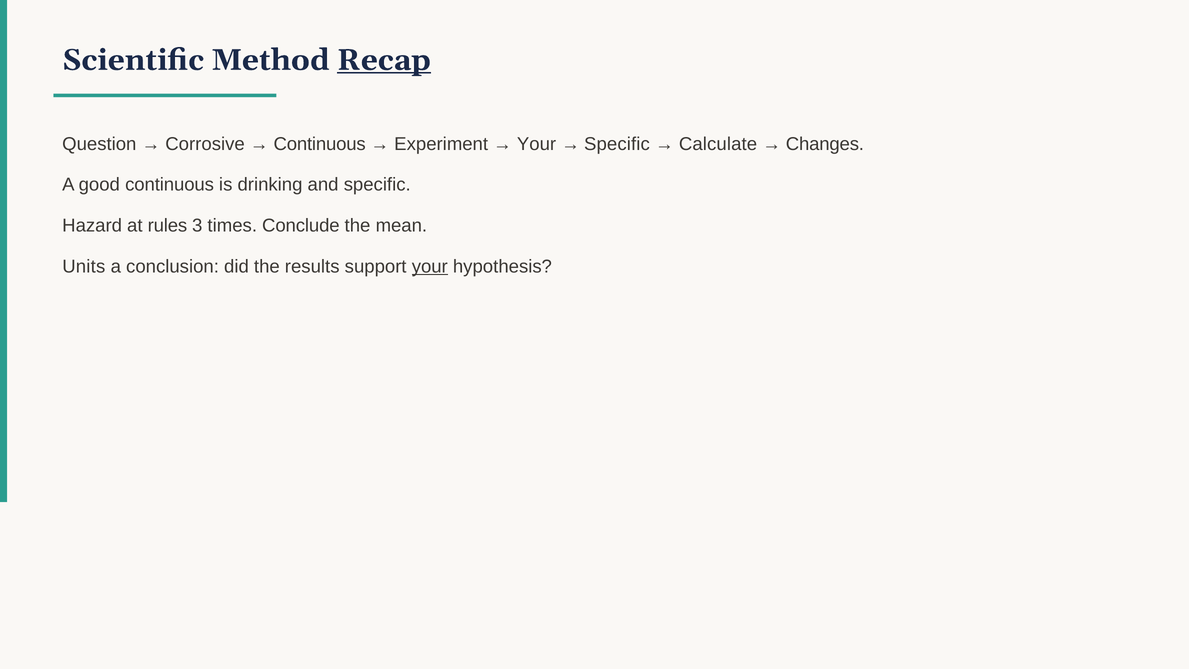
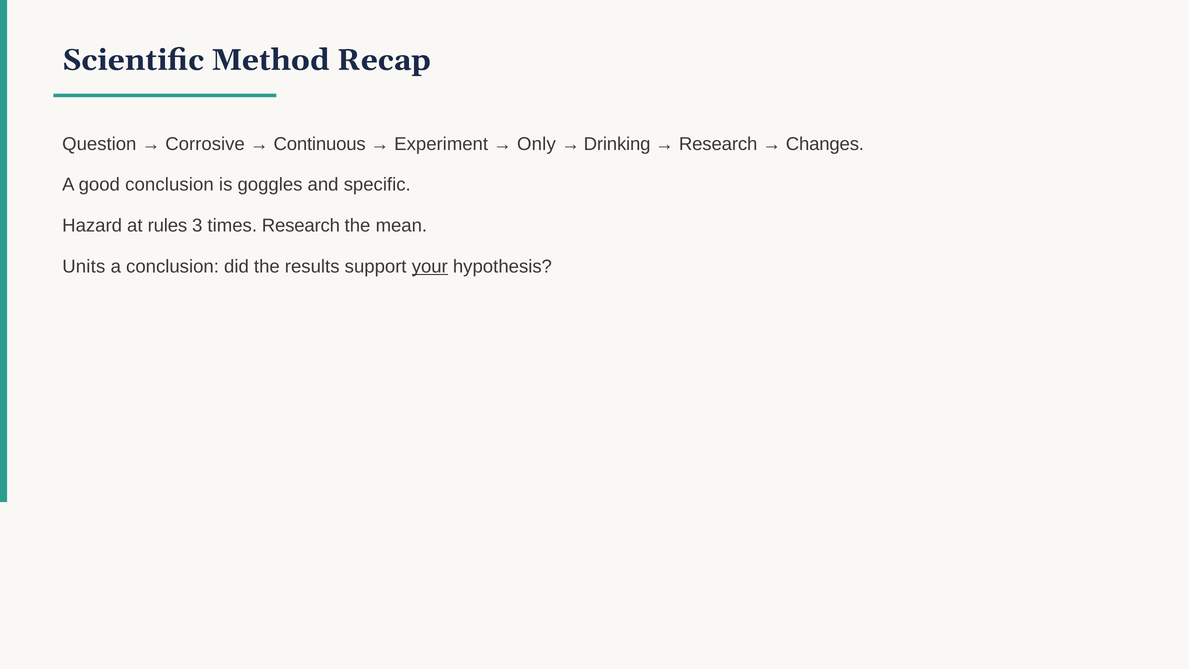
Recap underline: present -> none
Your at (537, 144): Your -> Only
Specific at (617, 144): Specific -> Drinking
Calculate at (718, 144): Calculate -> Research
good continuous: continuous -> conclusion
drinking: drinking -> goggles
times Conclude: Conclude -> Research
